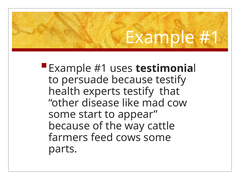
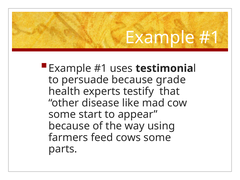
because testify: testify -> grade
cattle: cattle -> using
